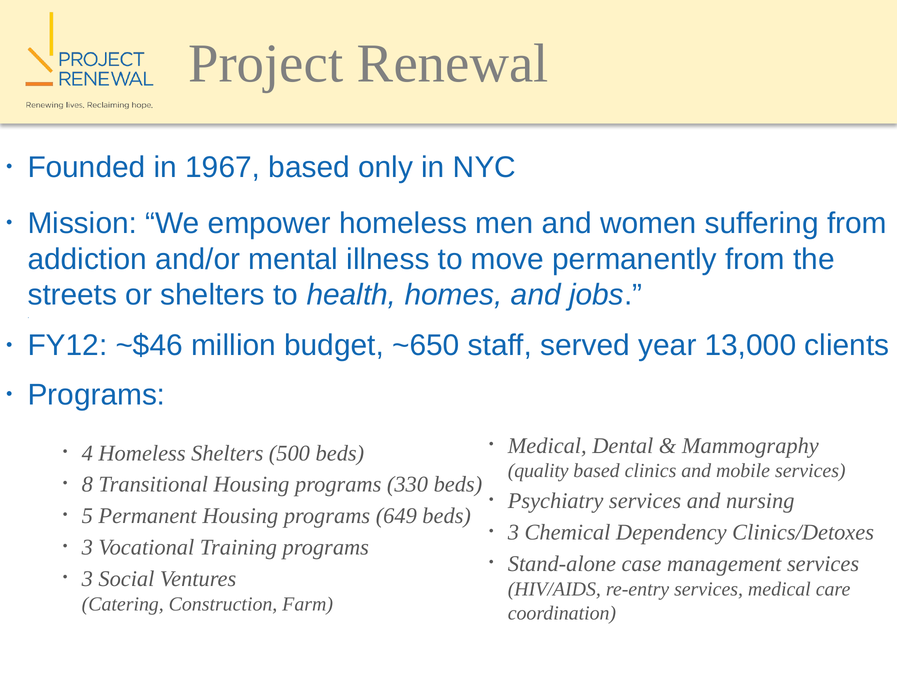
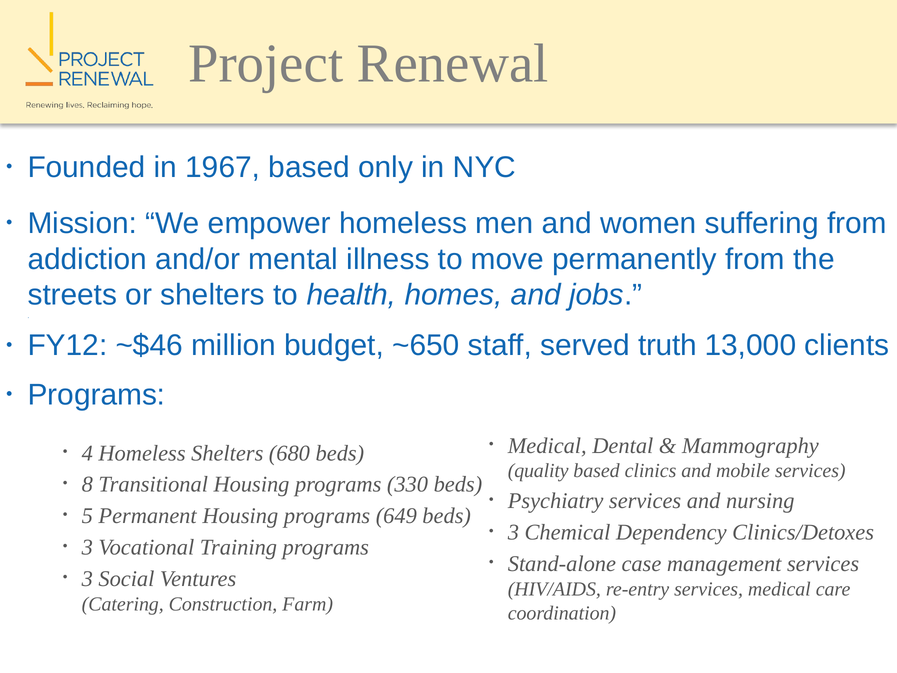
year: year -> truth
500: 500 -> 680
